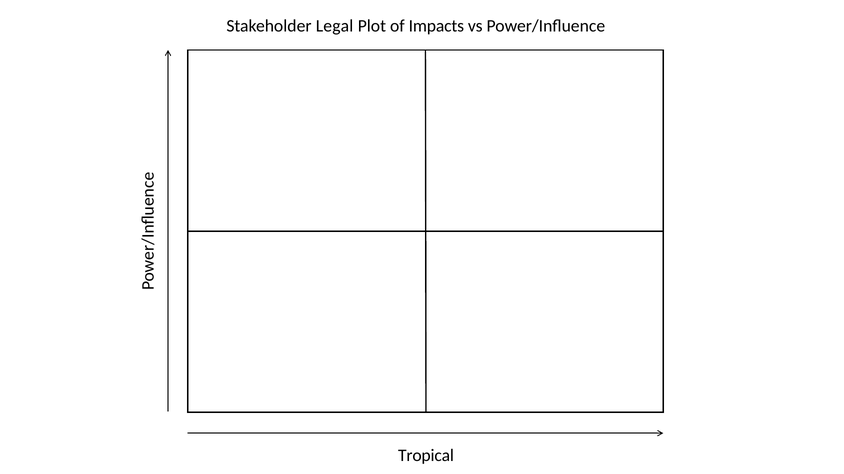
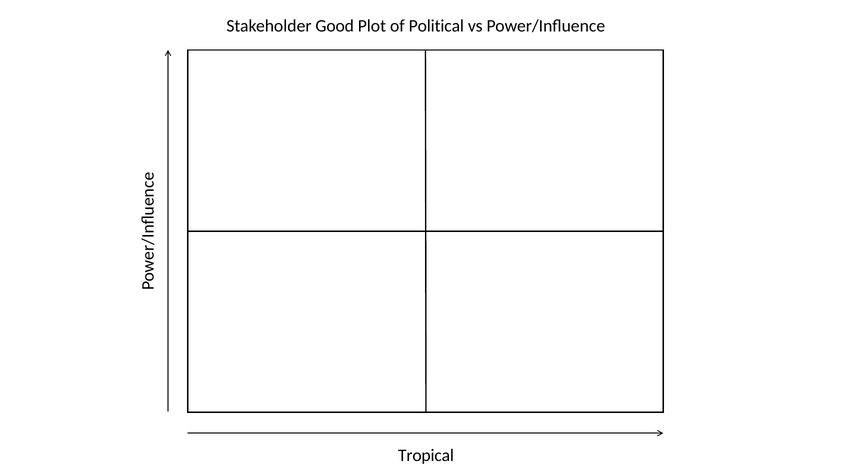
Legal: Legal -> Good
Impacts: Impacts -> Political
